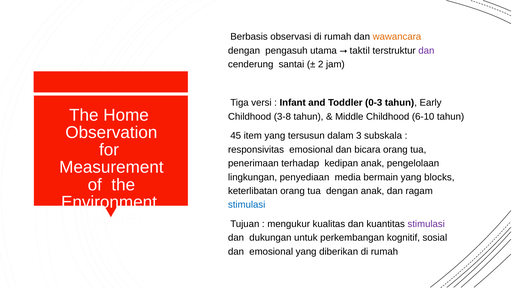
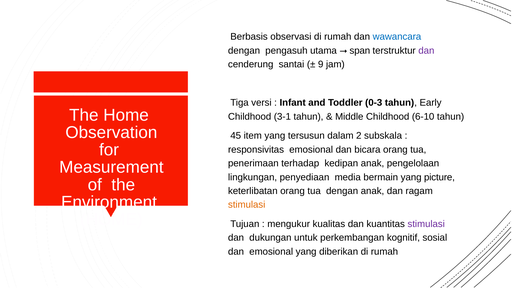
wawancara colour: orange -> blue
taktil: taktil -> span
2: 2 -> 9
3-8: 3-8 -> 3-1
3: 3 -> 2
blocks: blocks -> picture
stimulasi at (247, 205) colour: blue -> orange
